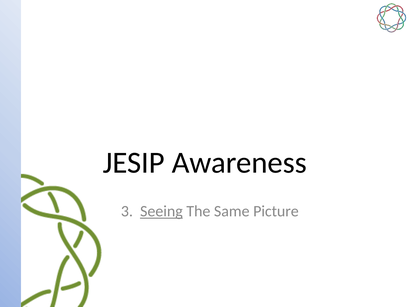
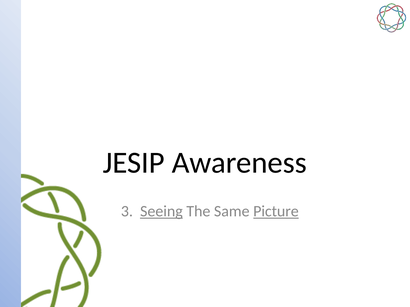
Picture underline: none -> present
